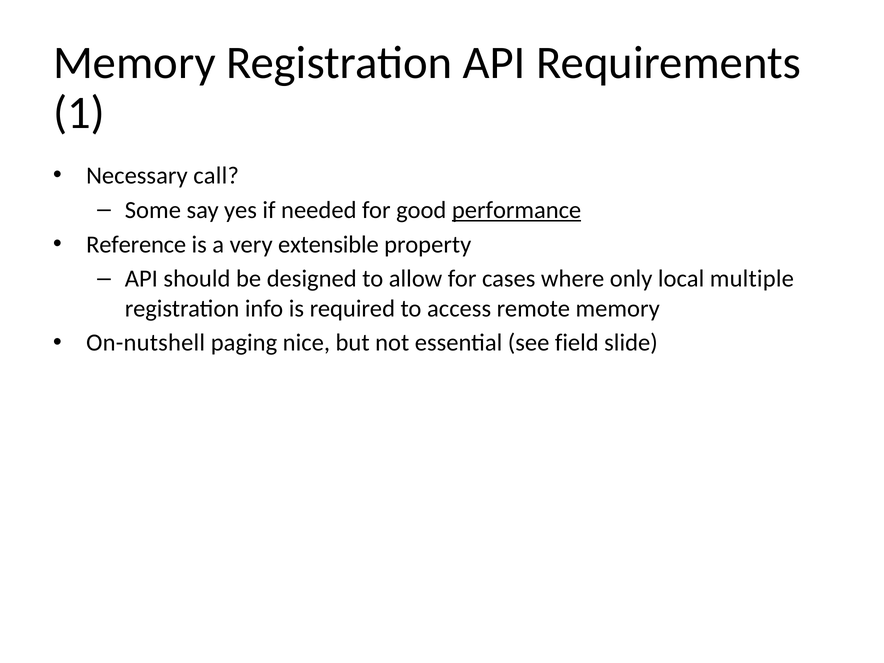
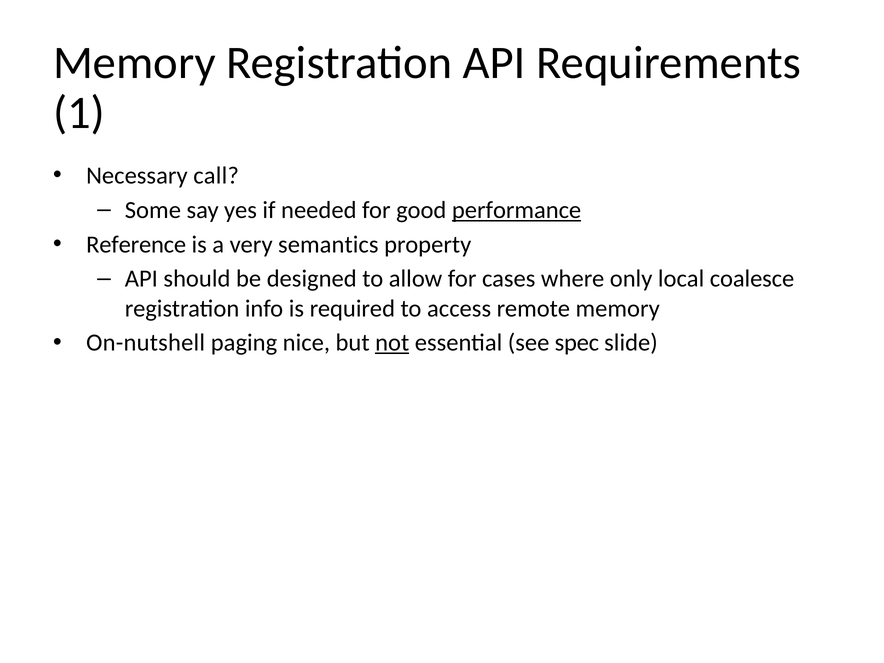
extensible: extensible -> semantics
multiple: multiple -> coalesce
not underline: none -> present
field: field -> spec
